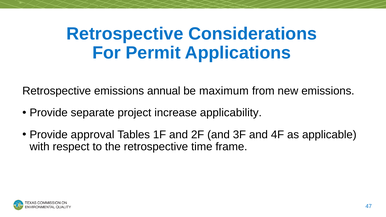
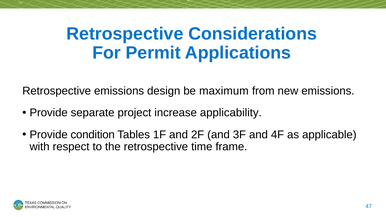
annual: annual -> design
approval: approval -> condition
